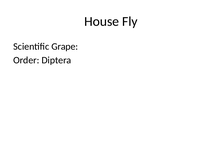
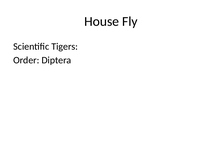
Grape: Grape -> Tigers
